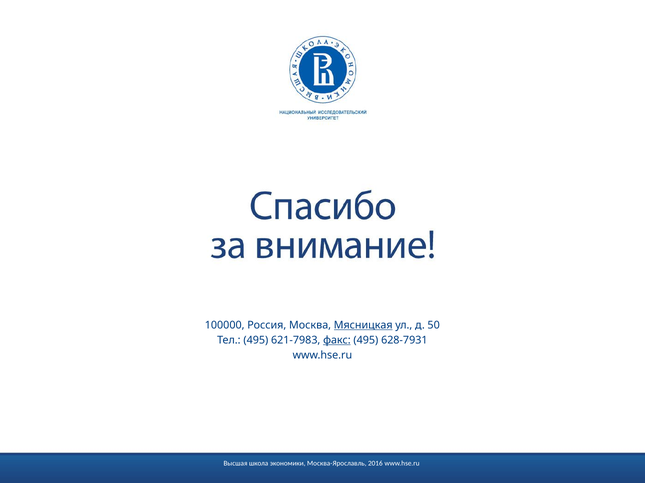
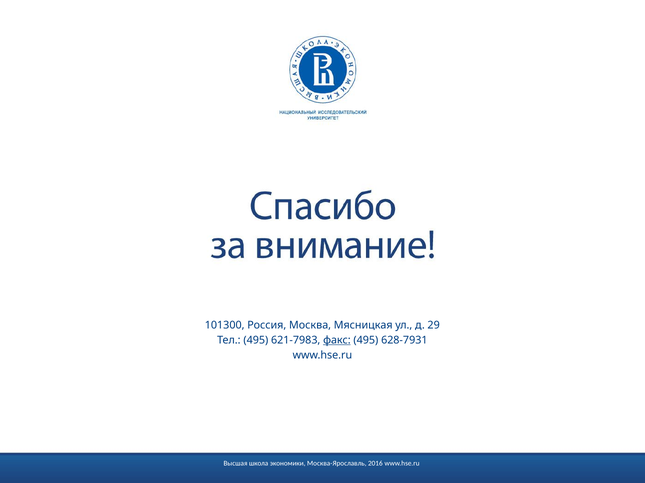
100000: 100000 -> 101300
Мясницкая underline: present -> none
50: 50 -> 29
